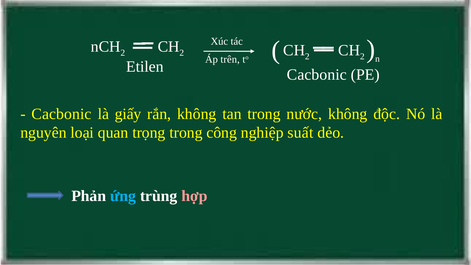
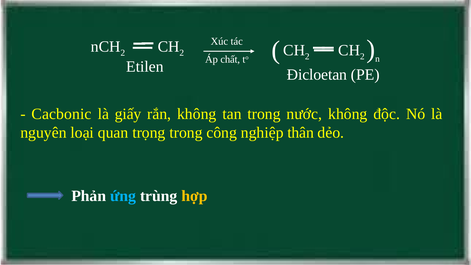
trên: trên -> chất
Cacbonic at (317, 75): Cacbonic -> Đicloetan
suất: suất -> thân
hợp colour: pink -> yellow
